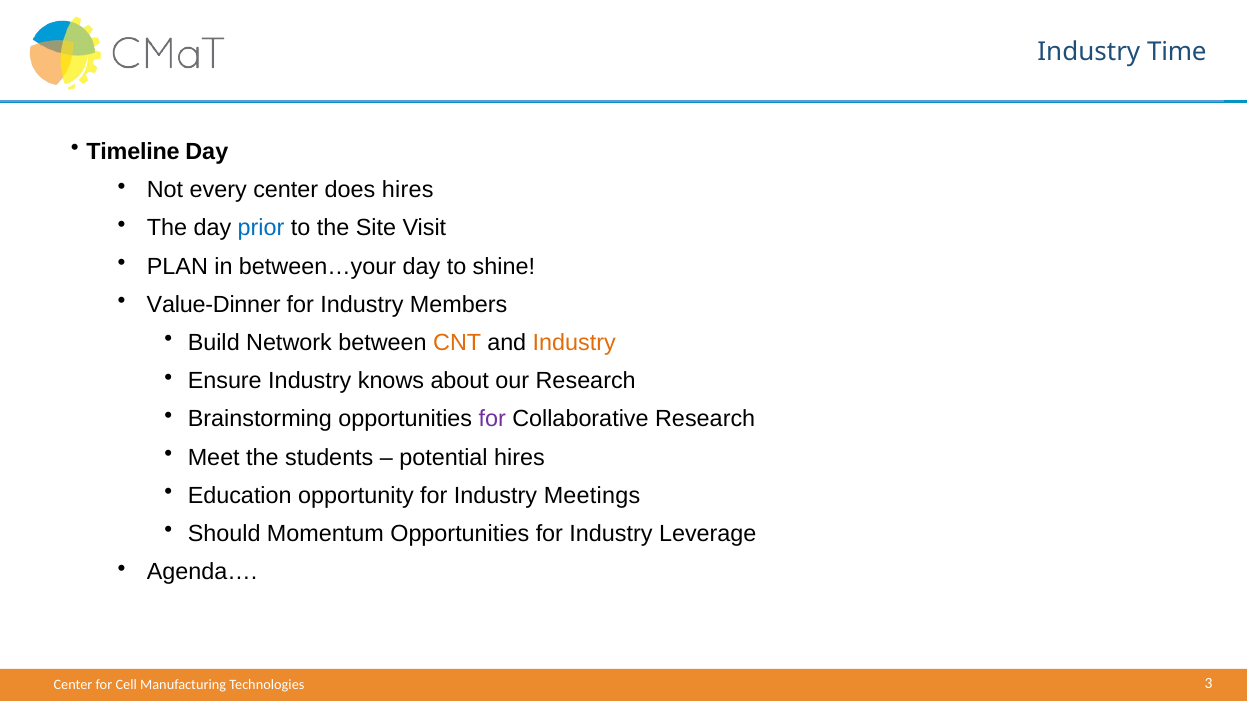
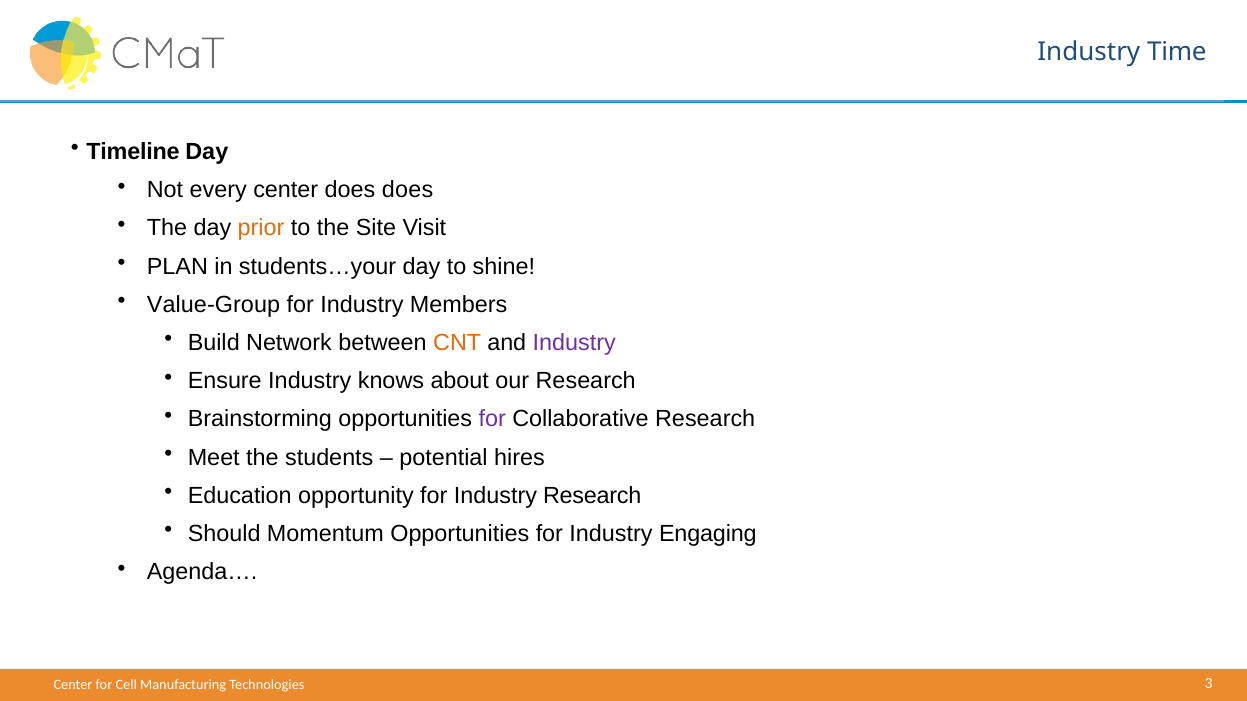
does hires: hires -> does
prior colour: blue -> orange
between…your: between…your -> students…your
Value-Dinner: Value-Dinner -> Value-Group
Industry at (574, 343) colour: orange -> purple
Industry Meetings: Meetings -> Research
Leverage: Leverage -> Engaging
